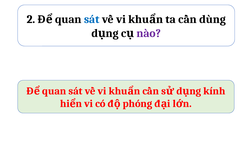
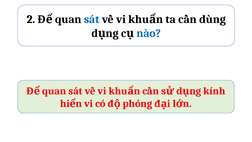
nào colour: purple -> blue
